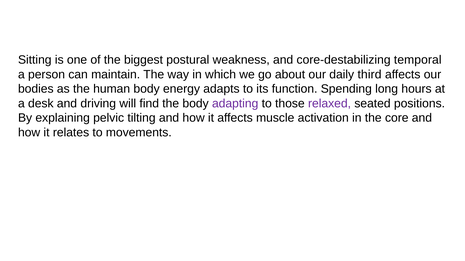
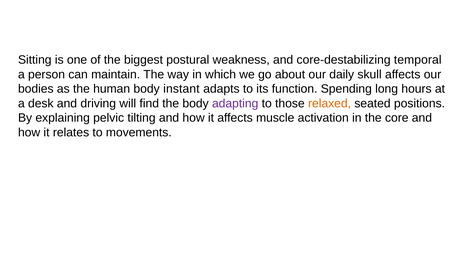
third: third -> skull
energy: energy -> instant
relaxed colour: purple -> orange
